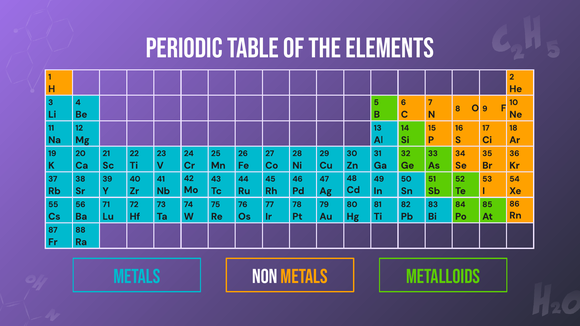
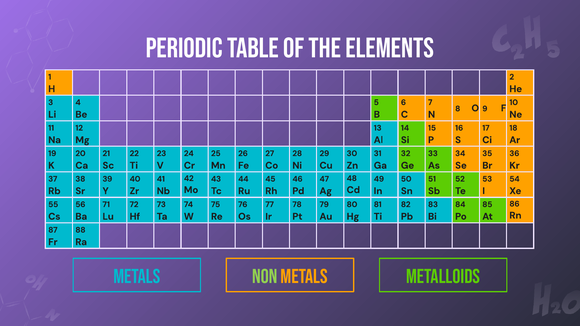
NON colour: white -> light green
